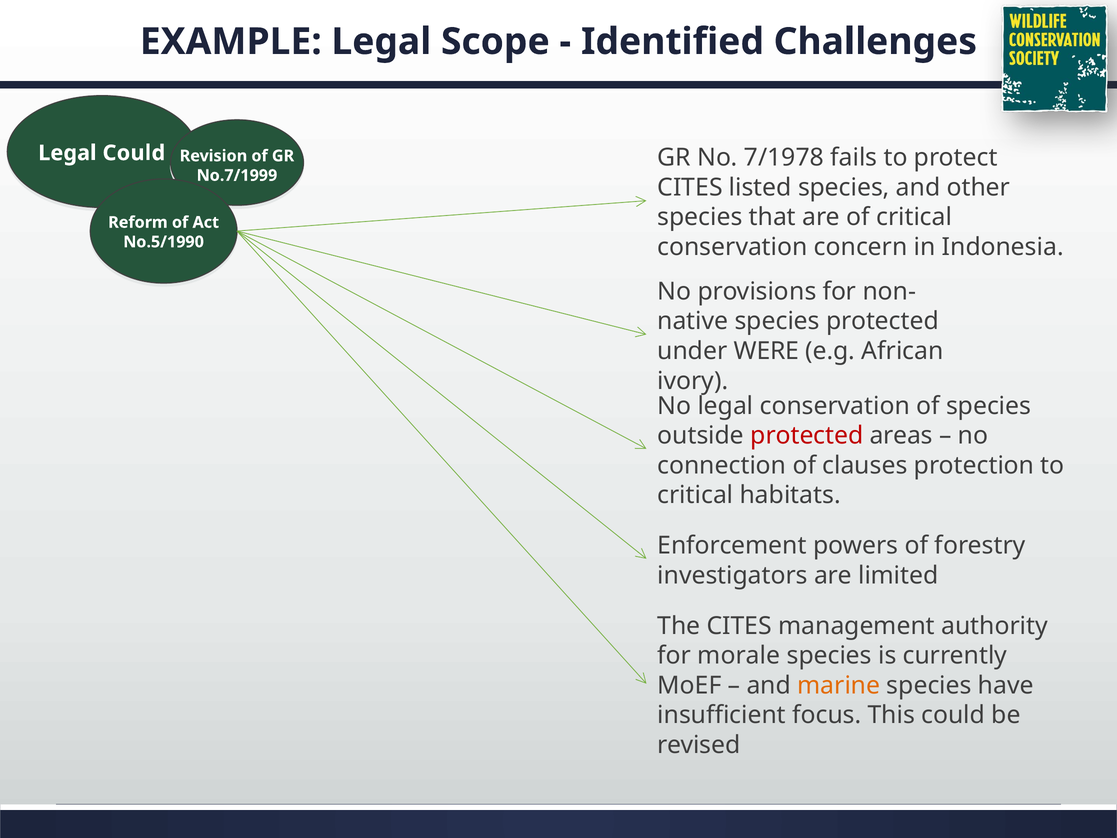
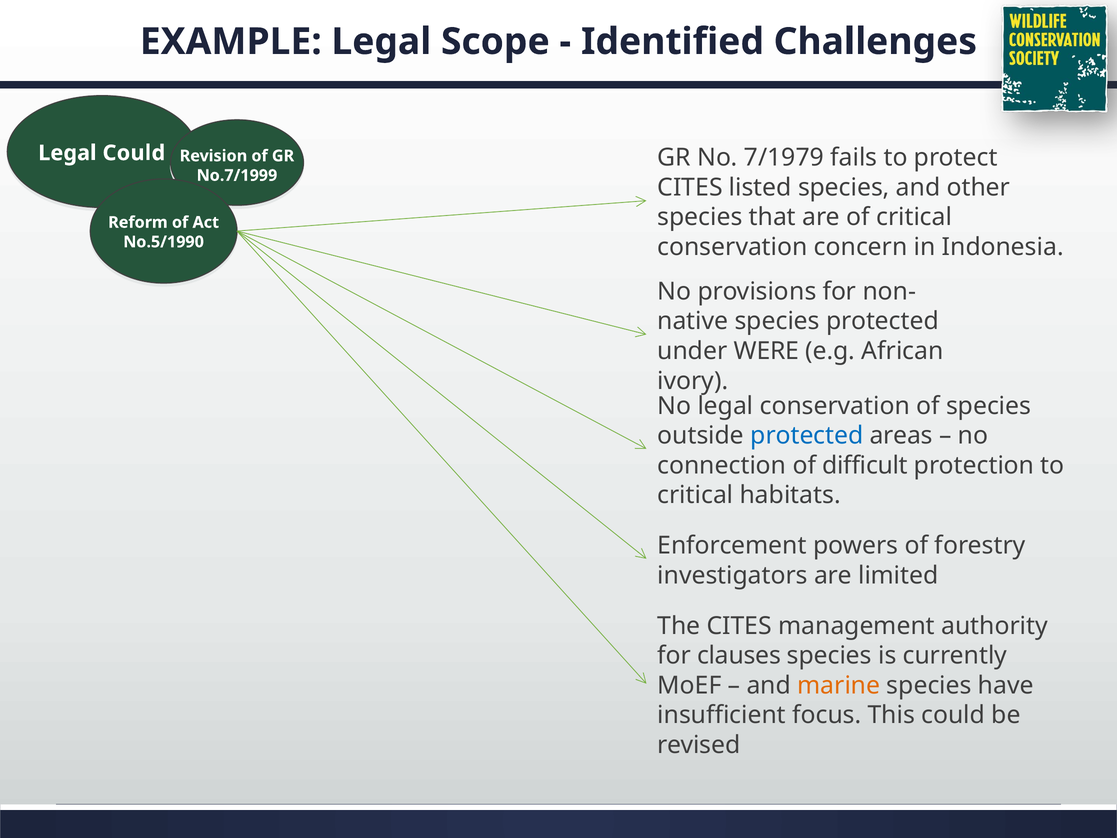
7/1978: 7/1978 -> 7/1979
protected at (807, 436) colour: red -> blue
clauses: clauses -> difficult
morale: morale -> clauses
